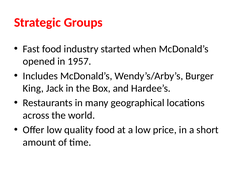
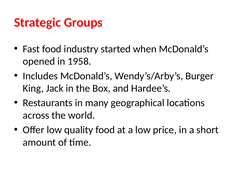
1957: 1957 -> 1958
